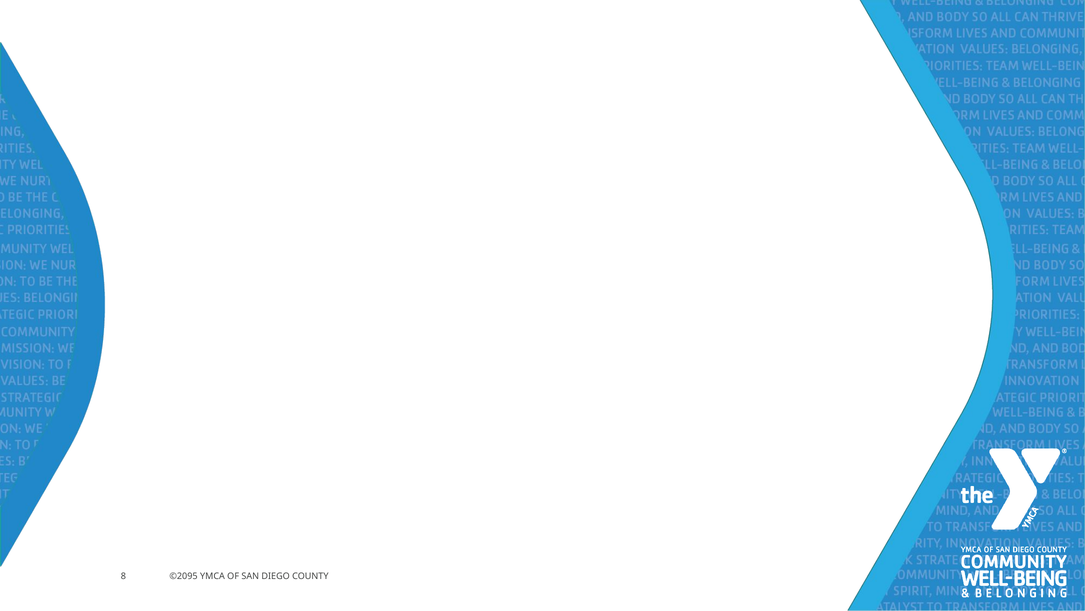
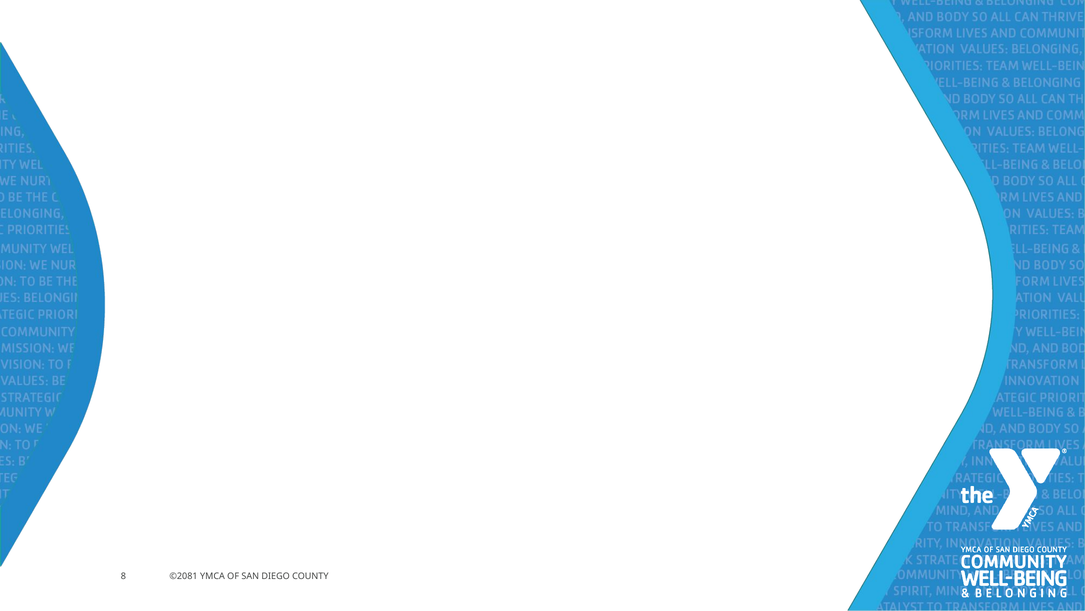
©2095: ©2095 -> ©2081
